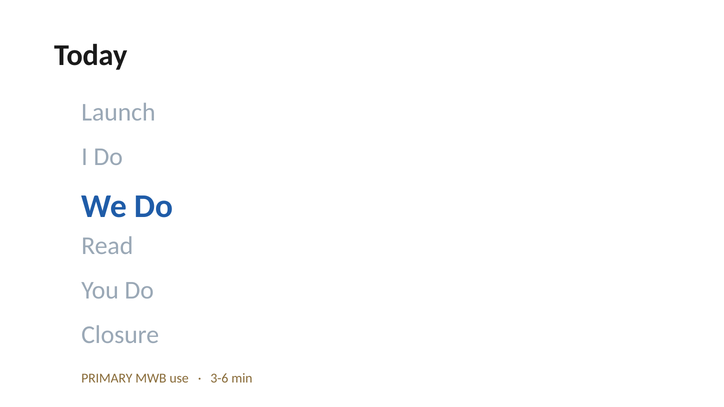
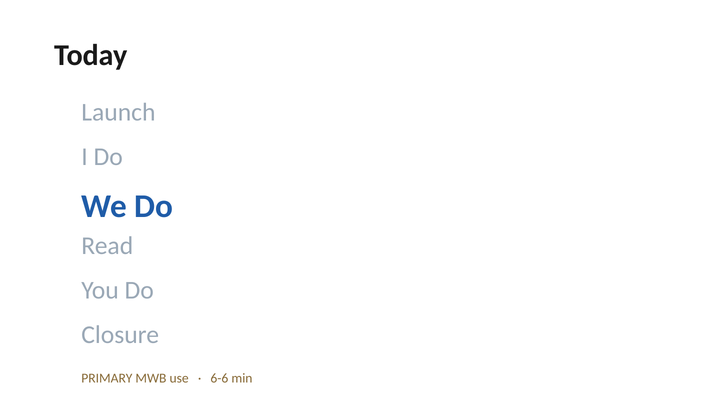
3-6: 3-6 -> 6-6
